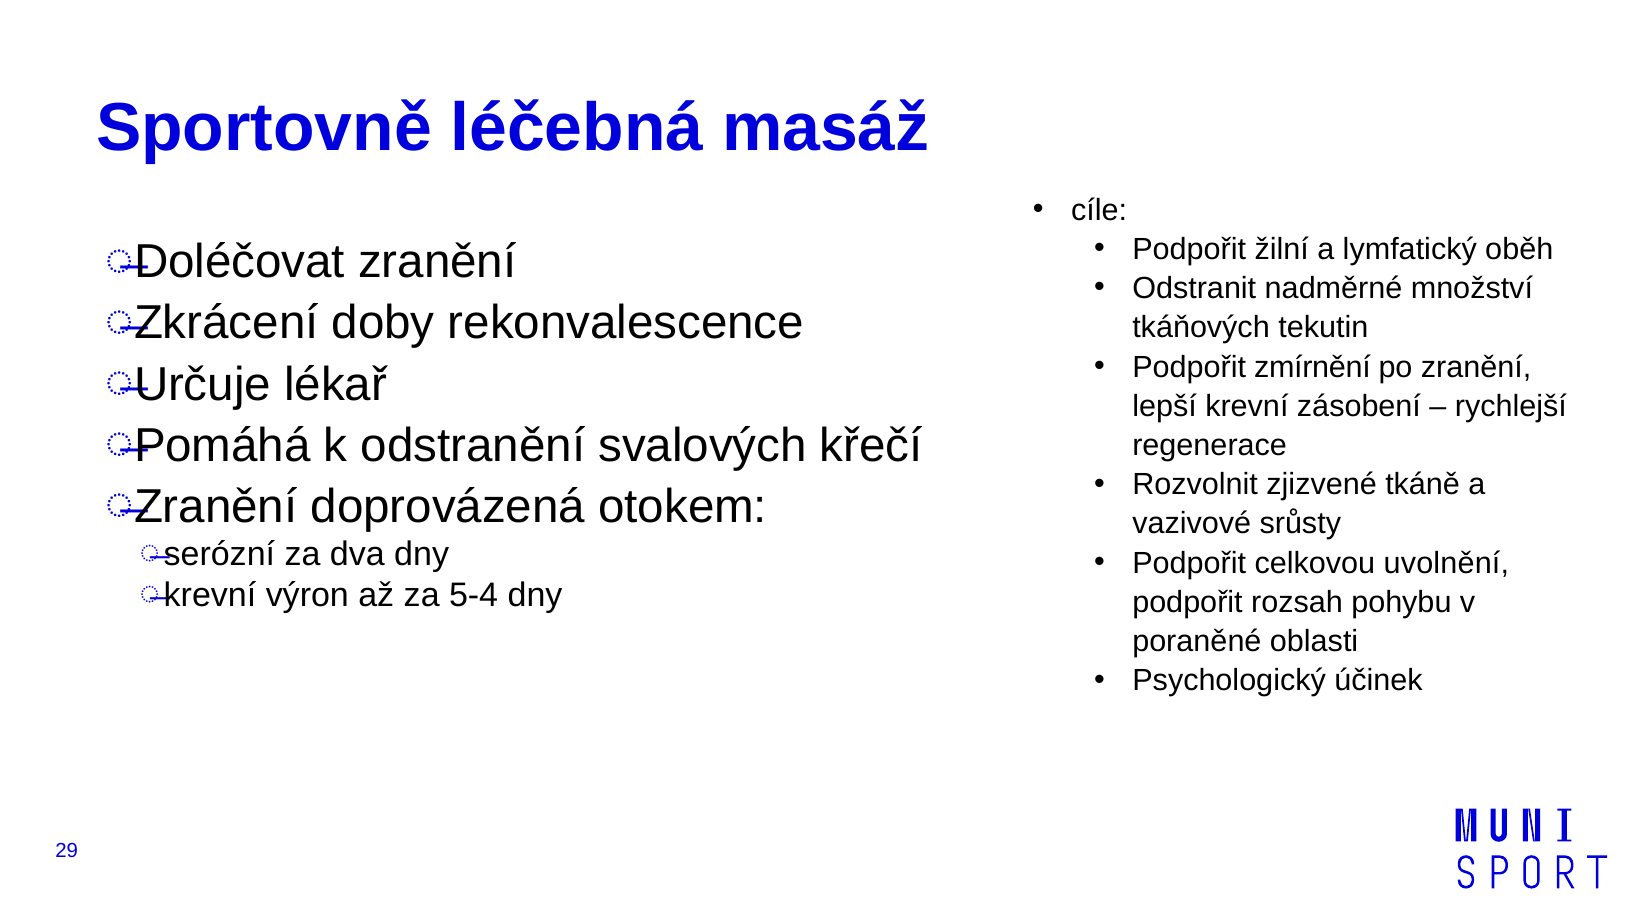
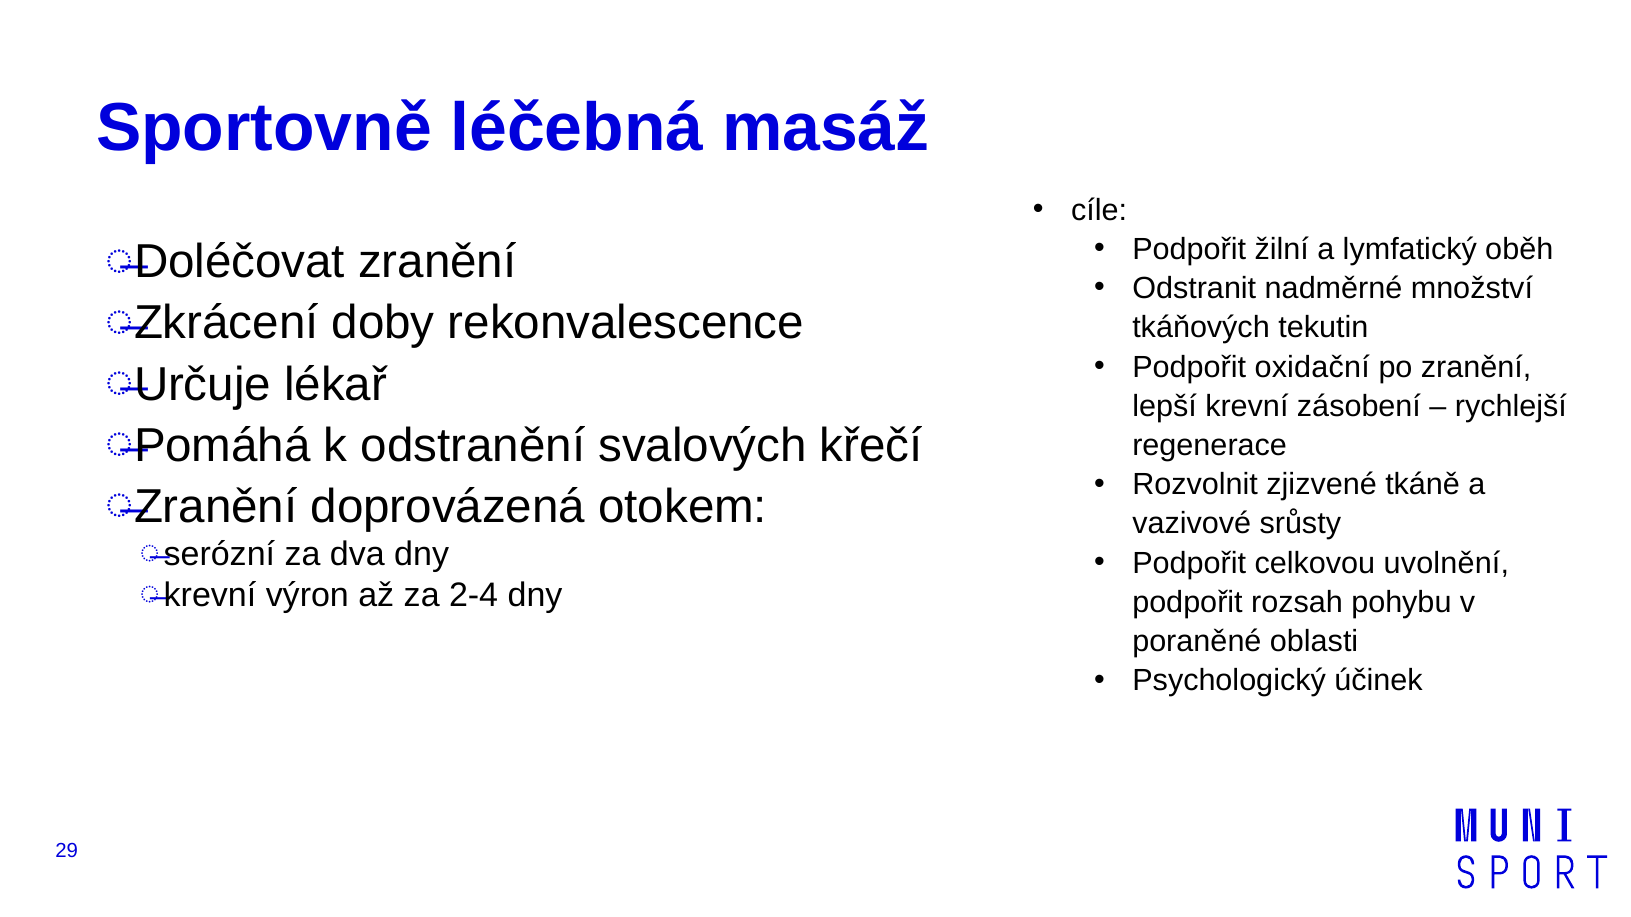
zmírnění: zmírnění -> oxidační
5-4: 5-4 -> 2-4
